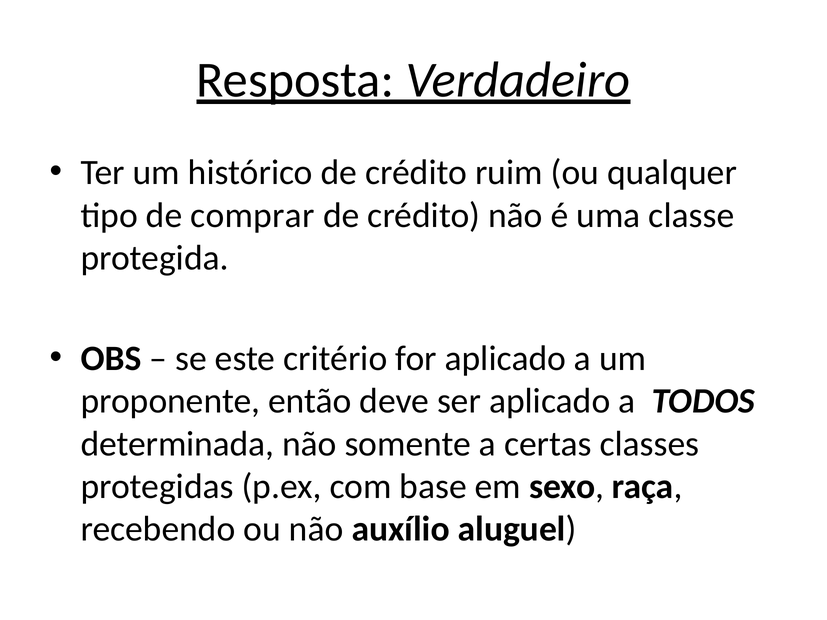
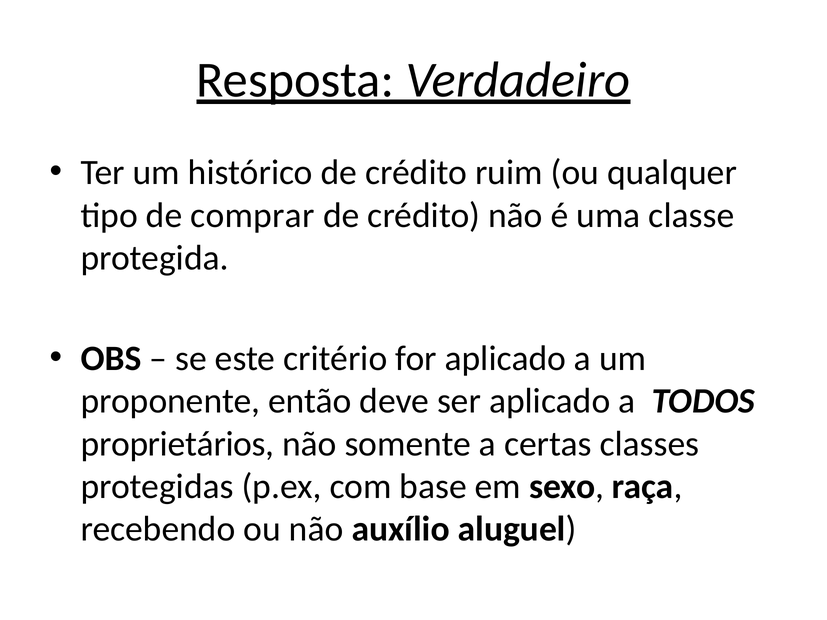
determinada: determinada -> proprietários
